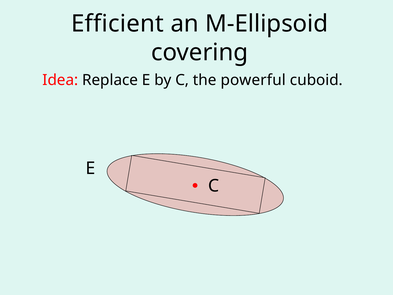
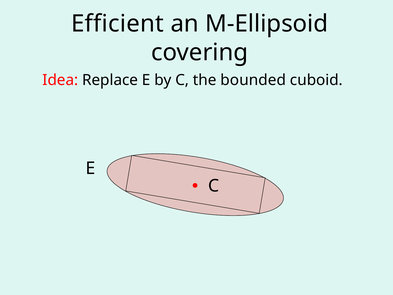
powerful: powerful -> bounded
